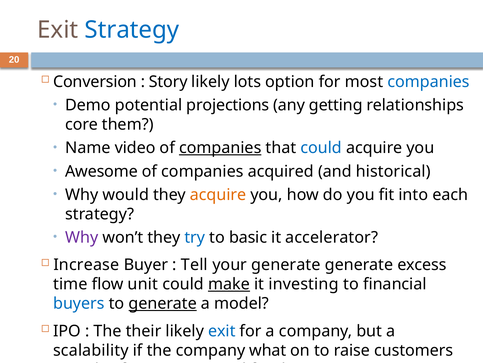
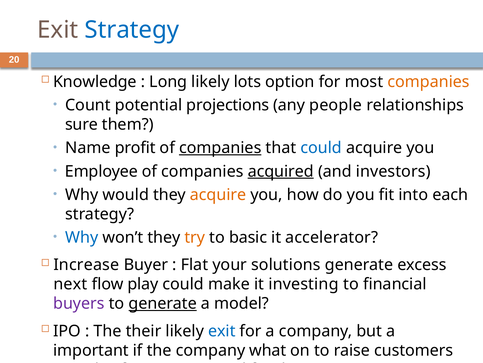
Conversion: Conversion -> Knowledge
Story: Story -> Long
companies at (429, 82) colour: blue -> orange
Demo: Demo -> Count
getting: getting -> people
core: core -> sure
video: video -> profit
Awesome: Awesome -> Employee
acquired underline: none -> present
historical: historical -> investors
Why at (82, 237) colour: purple -> blue
try colour: blue -> orange
Tell: Tell -> Flat
your generate: generate -> solutions
time: time -> next
unit: unit -> play
make underline: present -> none
buyers colour: blue -> purple
scalability: scalability -> important
